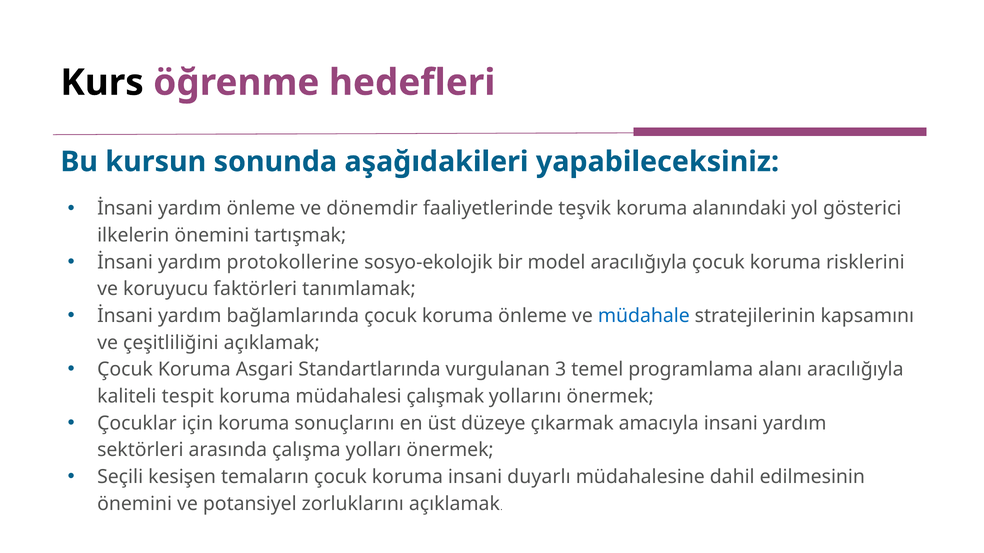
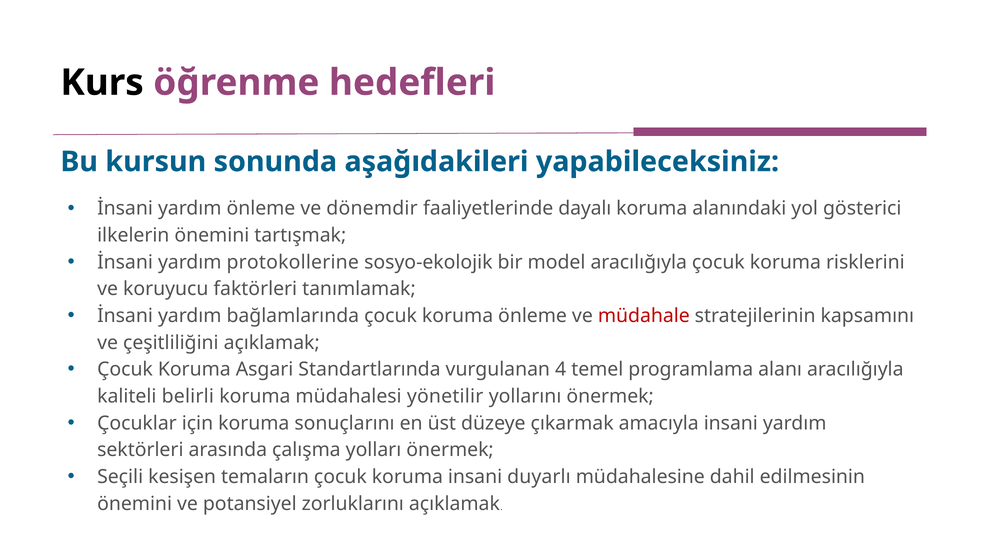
teşvik: teşvik -> dayalı
müdahale colour: blue -> red
3: 3 -> 4
tespit: tespit -> belirli
çalışmak: çalışmak -> yönetilir
